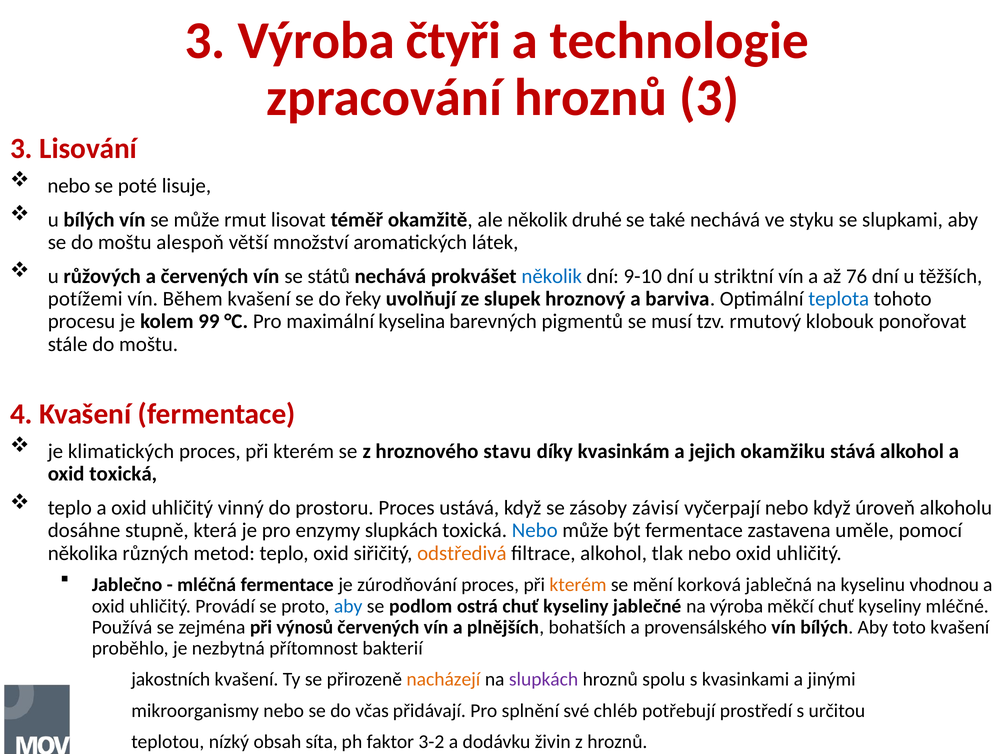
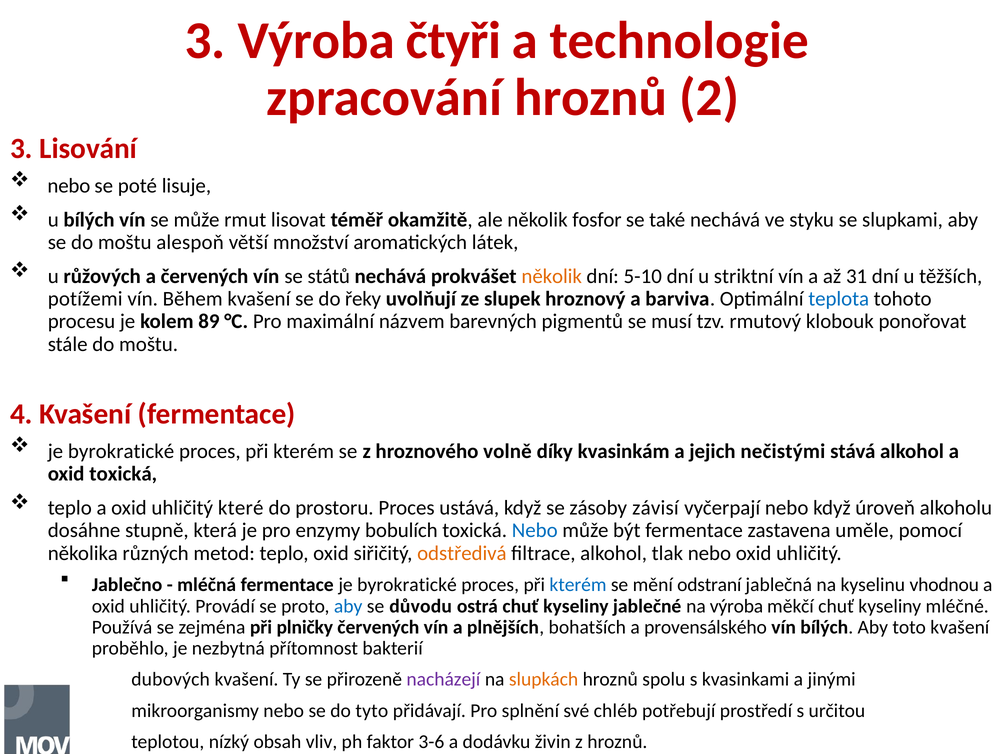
hroznů 3: 3 -> 2
druhé: druhé -> fosfor
několik at (552, 276) colour: blue -> orange
9-10: 9-10 -> 5-10
76: 76 -> 31
99: 99 -> 89
kyselina: kyselina -> názvem
klimatických at (121, 452): klimatických -> byrokratické
stavu: stavu -> volně
okamžiku: okamžiku -> nečistými
vinný: vinný -> které
enzymy slupkách: slupkách -> bobulích
fermentace je zúrodňování: zúrodňování -> byrokratické
kterém at (578, 585) colour: orange -> blue
korková: korková -> odstraní
podlom: podlom -> důvodu
výnosů: výnosů -> plničky
jakostních: jakostních -> dubových
nacházejí colour: orange -> purple
slupkách at (544, 680) colour: purple -> orange
včas: včas -> tyto
síta: síta -> vliv
3-2: 3-2 -> 3-6
